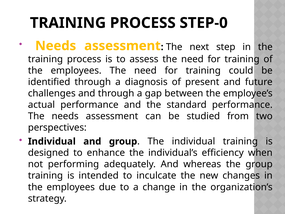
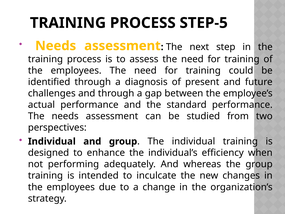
STEP-0: STEP-0 -> STEP-5
